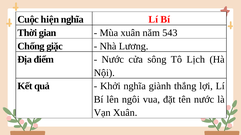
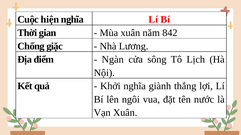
543: 543 -> 842
Nước at (113, 60): Nước -> Ngàn
